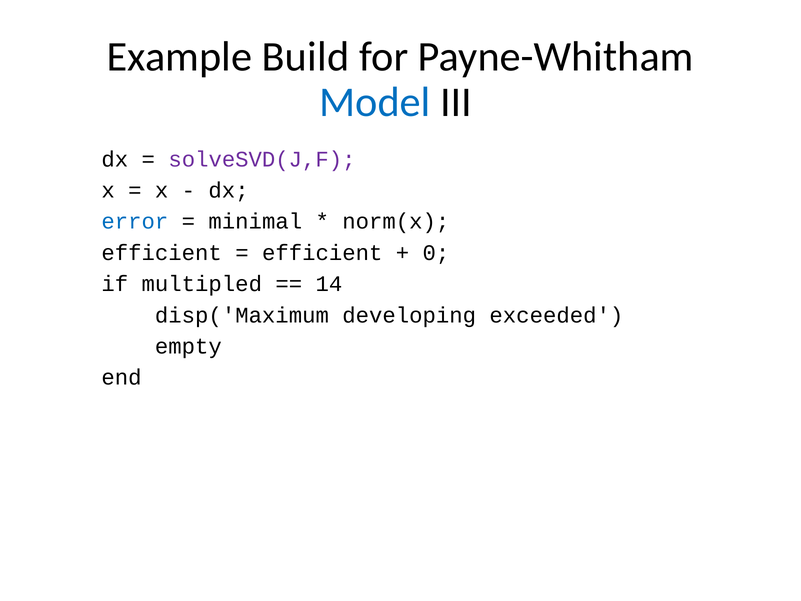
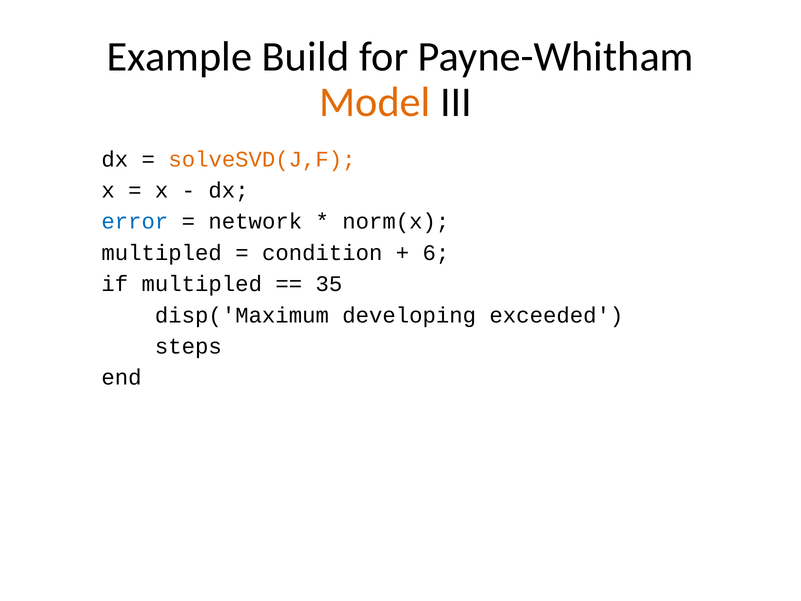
Model colour: blue -> orange
solveSVD(J,F colour: purple -> orange
minimal: minimal -> network
efficient at (162, 253): efficient -> multipled
efficient at (322, 253): efficient -> condition
0: 0 -> 6
14: 14 -> 35
empty: empty -> steps
